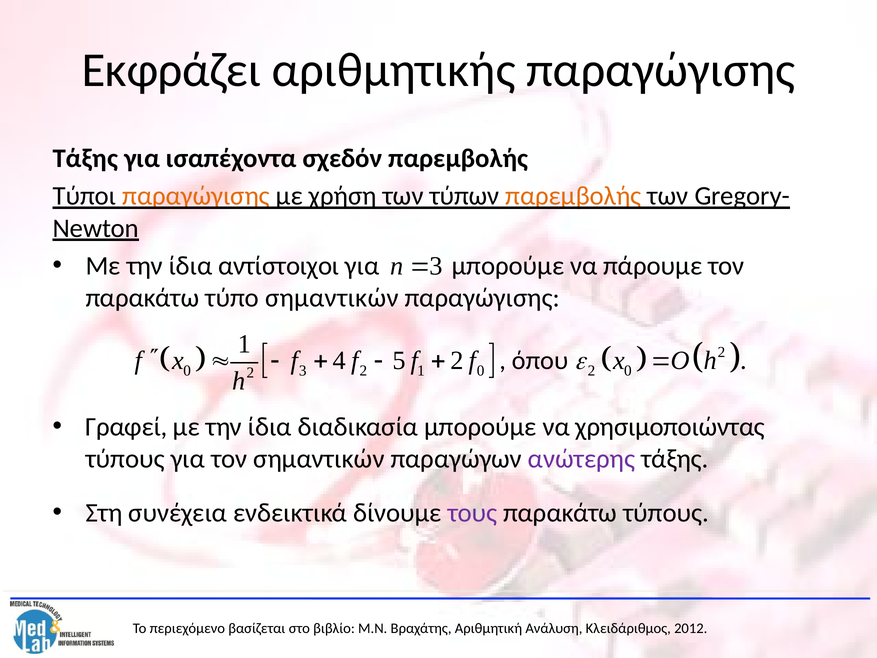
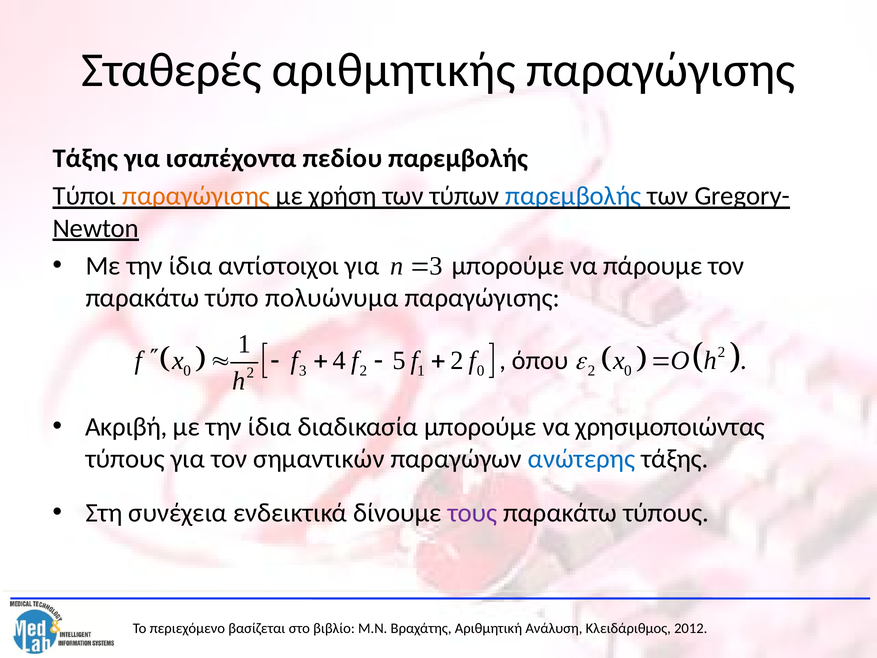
Εκφράζει: Εκφράζει -> Σταθερές
σχεδόν: σχεδόν -> πεδίου
παρεμβολής at (573, 196) colour: orange -> blue
τύπο σημαντικών: σημαντικών -> πολυώνυμα
Γραφεί: Γραφεί -> Ακριβή
ανώτερης colour: purple -> blue
